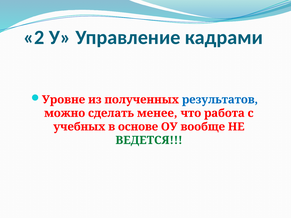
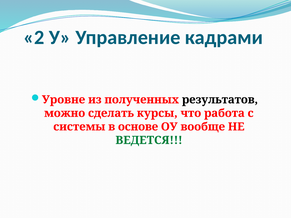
результатов colour: blue -> black
менее: менее -> курсы
учебных: учебных -> системы
